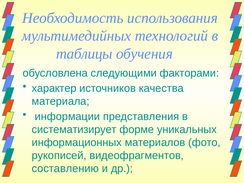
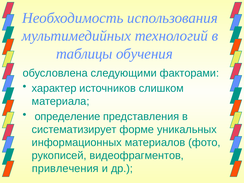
качества: качества -> слишком
информации: информации -> определение
составлению: составлению -> привлечения
